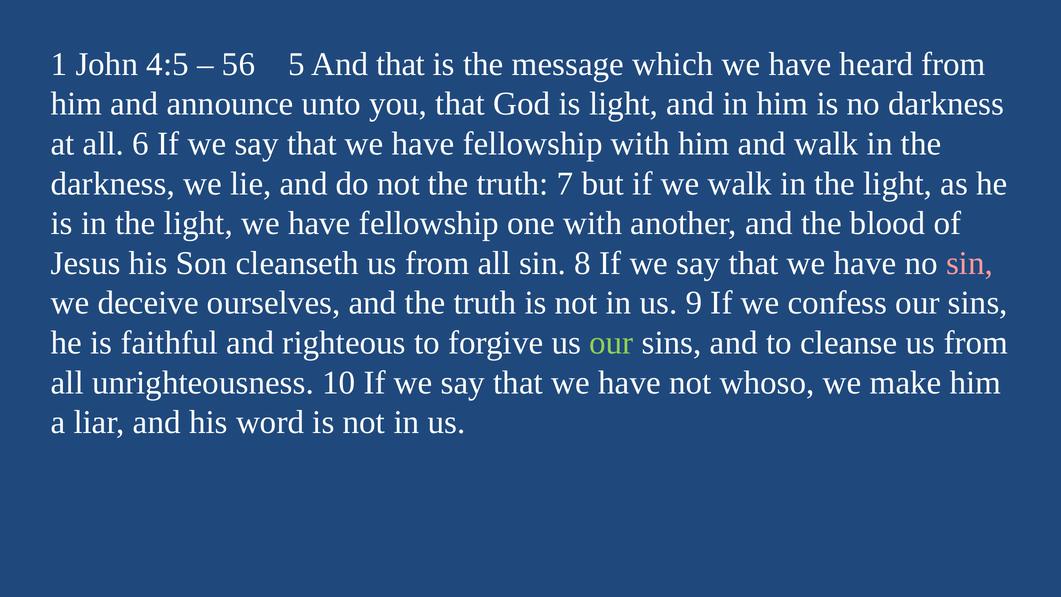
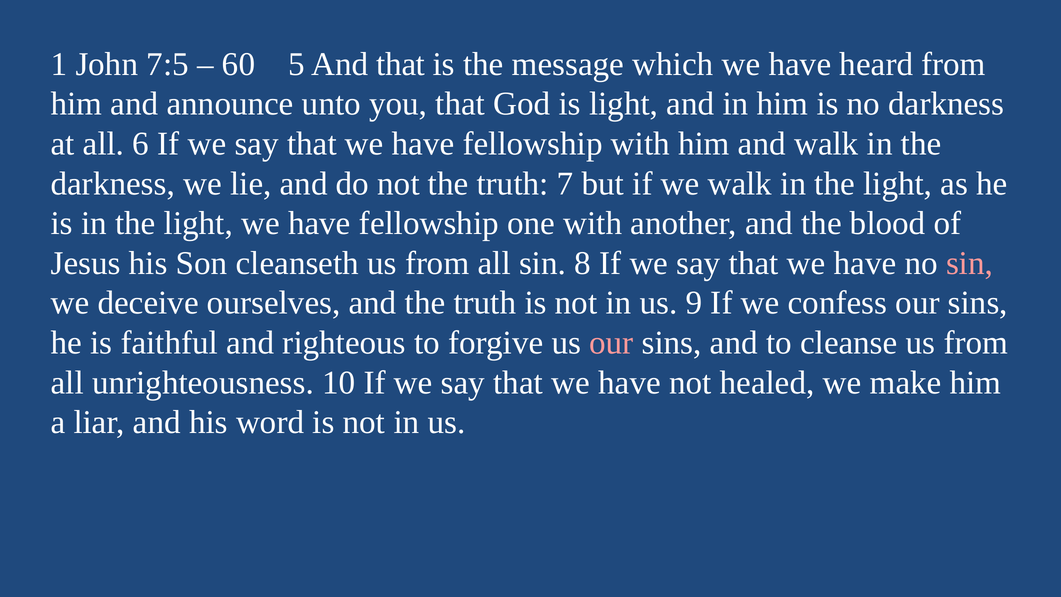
4:5: 4:5 -> 7:5
56: 56 -> 60
our at (611, 343) colour: light green -> pink
whoso: whoso -> healed
